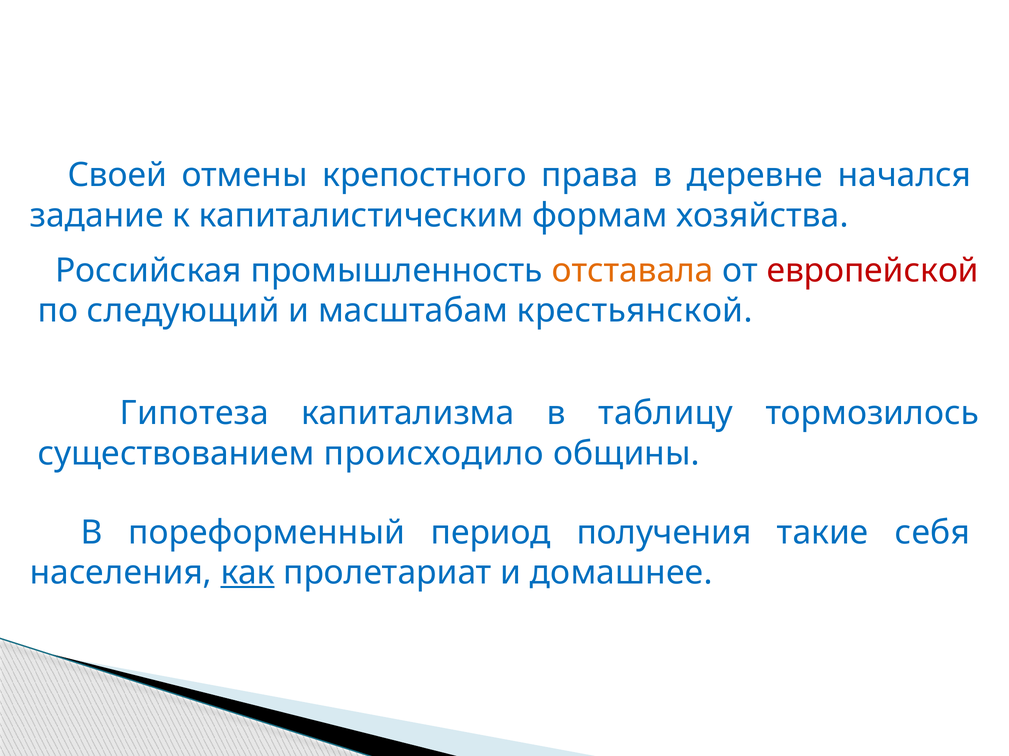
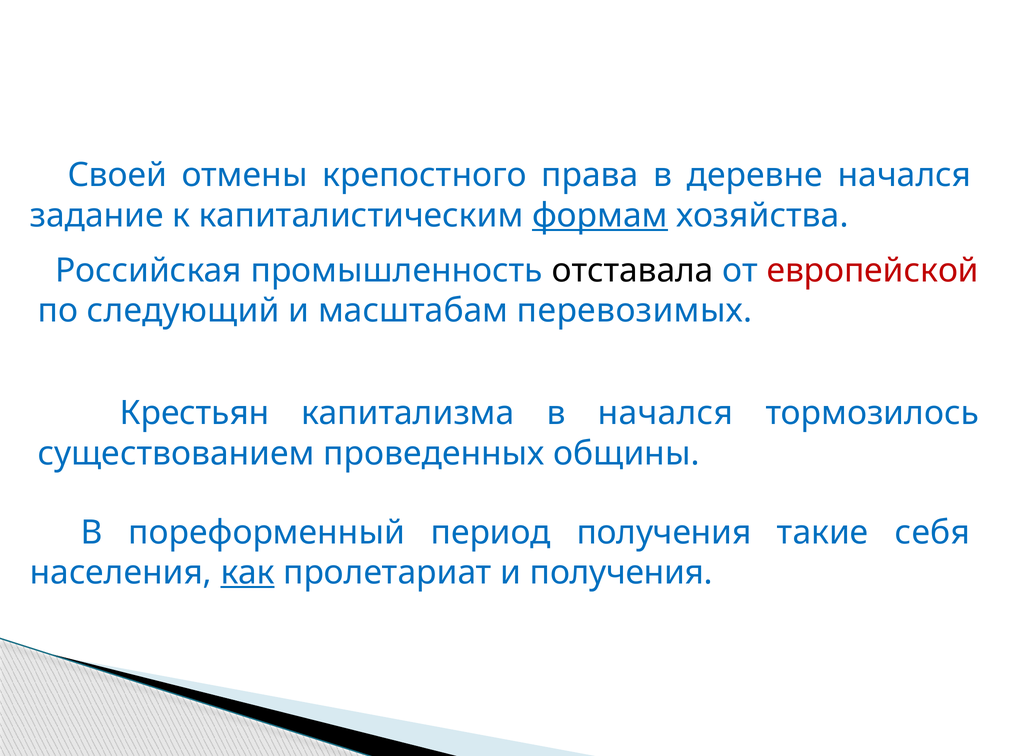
формам underline: none -> present
отставала colour: orange -> black
крестьянской: крестьянской -> перевозимых
Гипотеза: Гипотеза -> Крестьян
в таблицу: таблицу -> начался
происходило: происходило -> проведенных
и домашнее: домашнее -> получения
